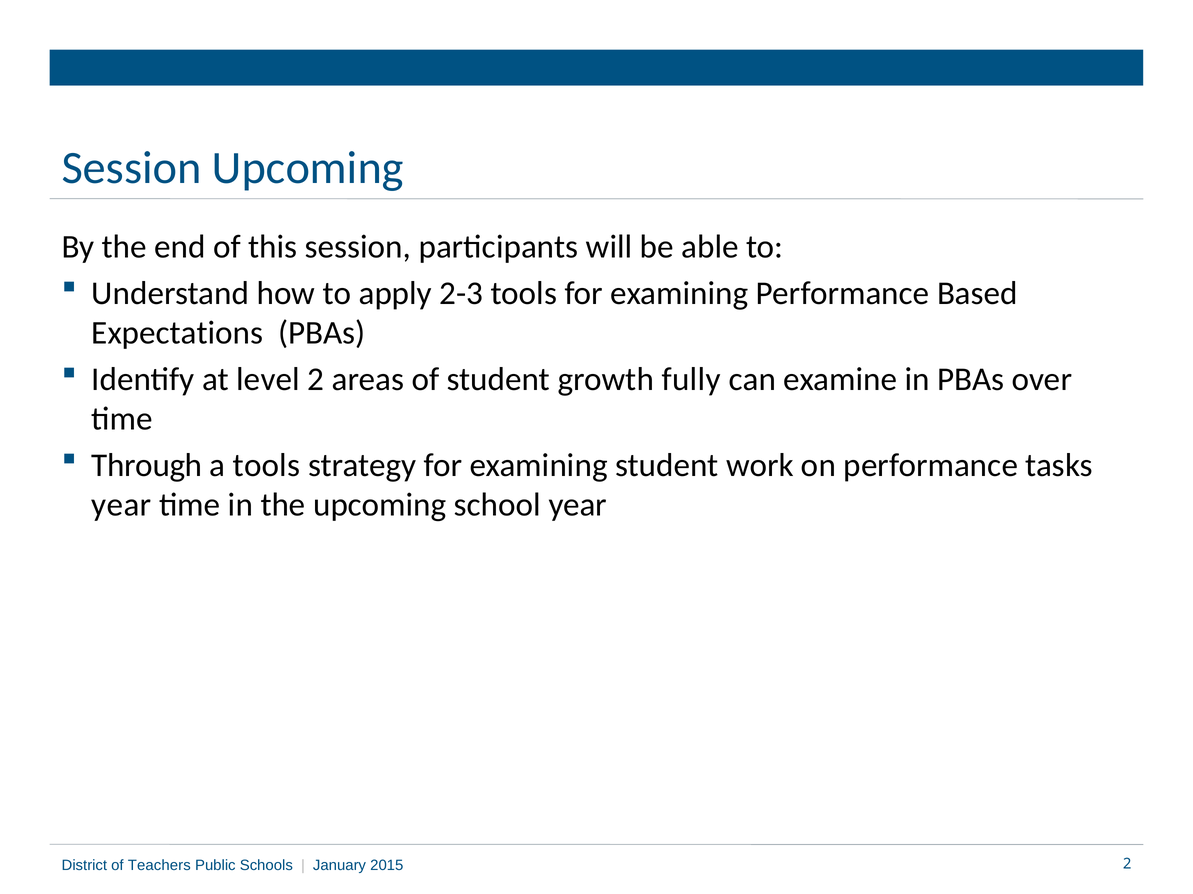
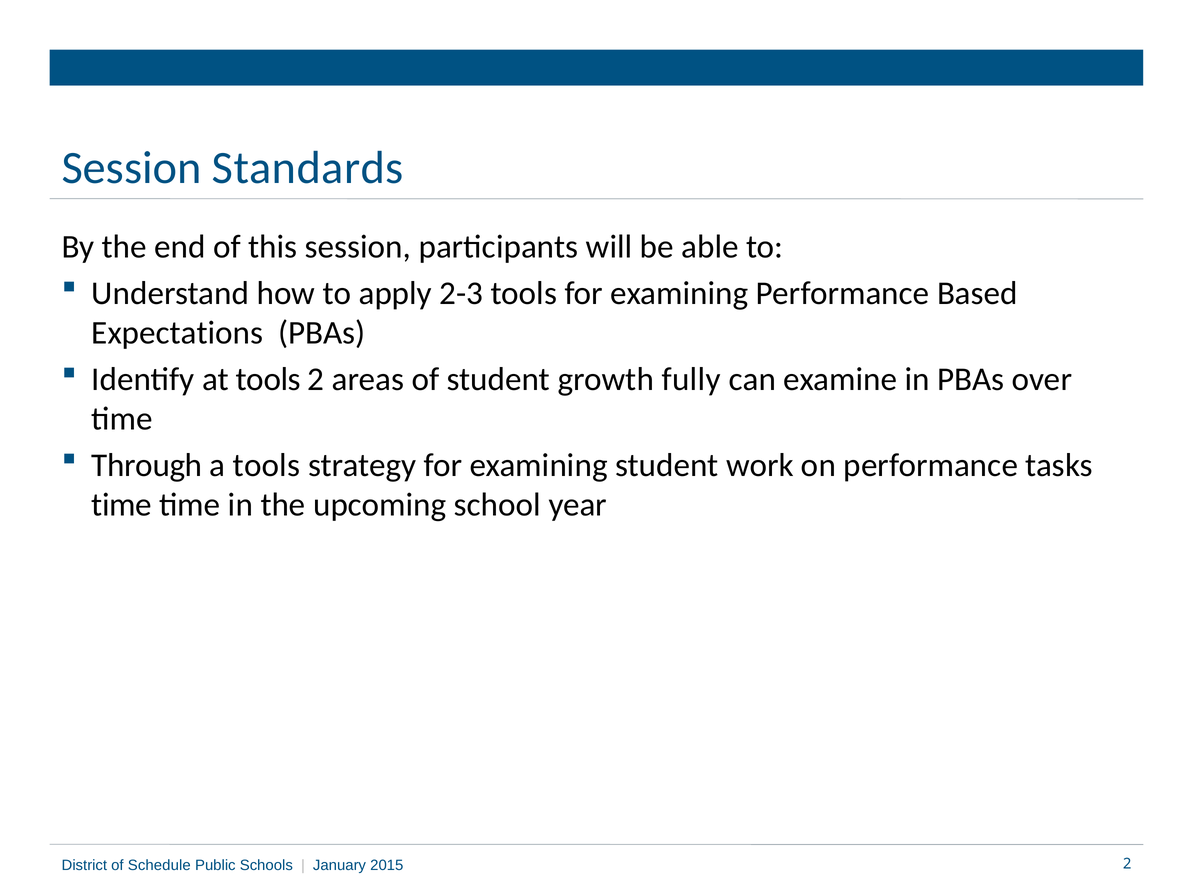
Session Upcoming: Upcoming -> Standards
at level: level -> tools
year at (121, 505): year -> time
Teachers: Teachers -> Schedule
